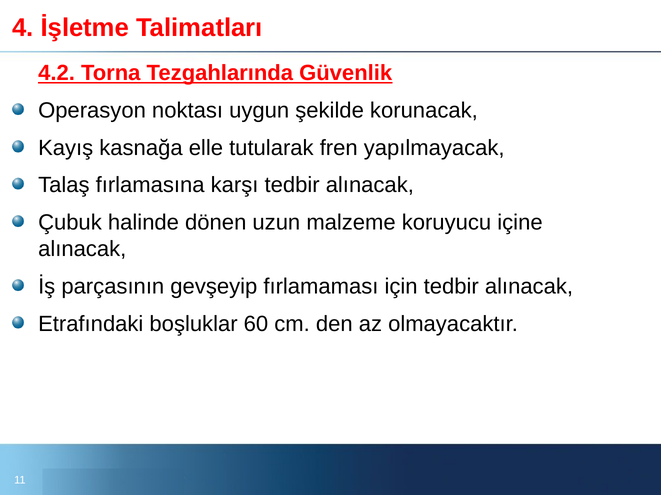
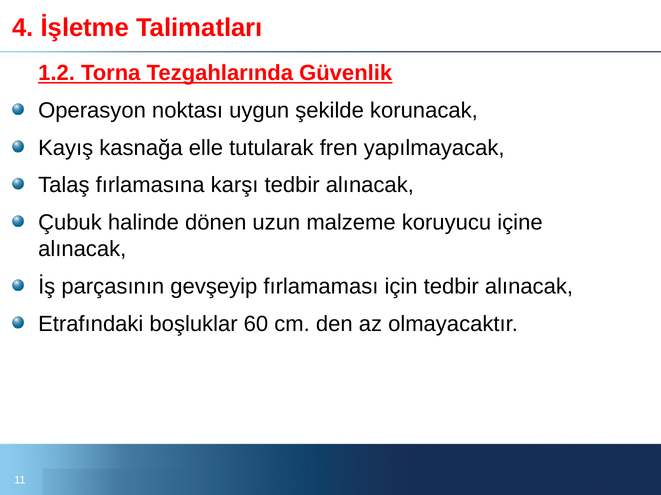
4.2: 4.2 -> 1.2
